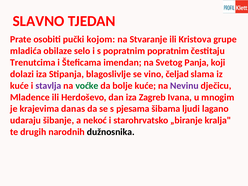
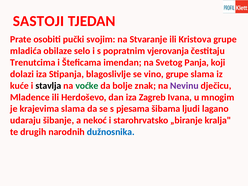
SLAVNO: SLAVNO -> SASTOJI
kojom: kojom -> svojim
popratnim popratnim: popratnim -> vjerovanja
vino čeljad: čeljad -> grupe
stavlja colour: purple -> black
bolje kuće: kuće -> znak
krajevima danas: danas -> slama
dužnosnika colour: black -> blue
